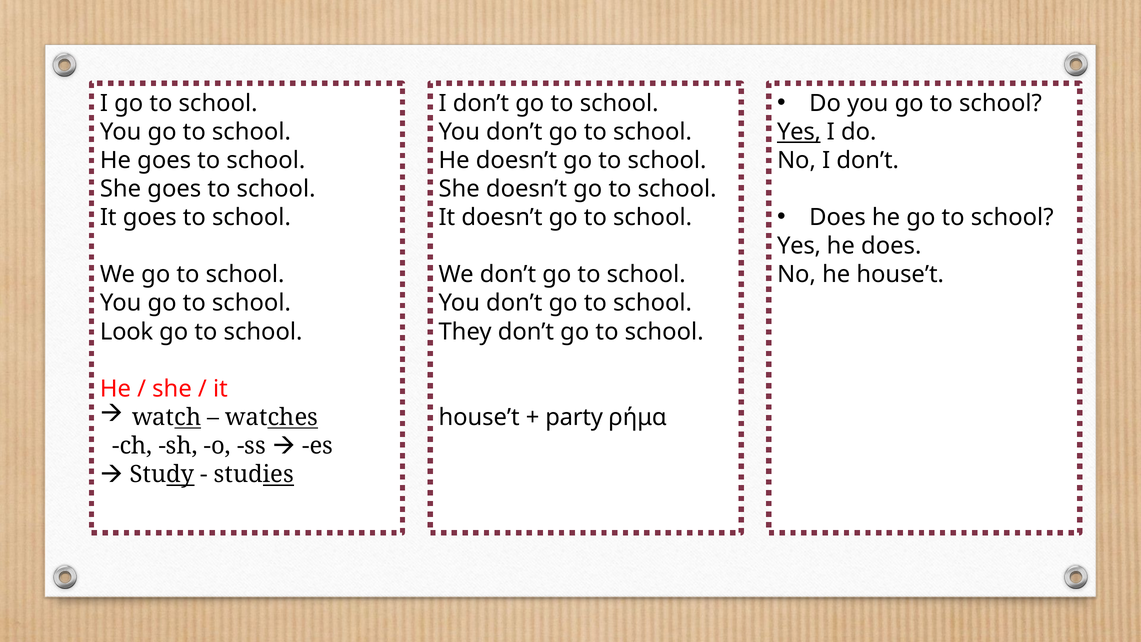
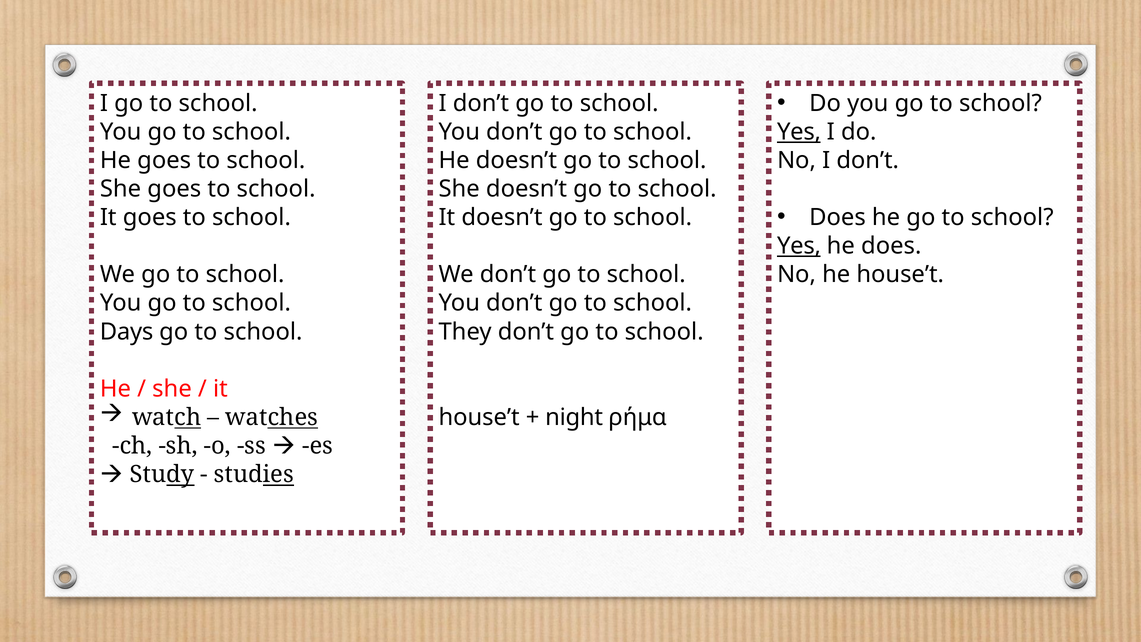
Yes at (799, 246) underline: none -> present
Look: Look -> Days
party: party -> night
